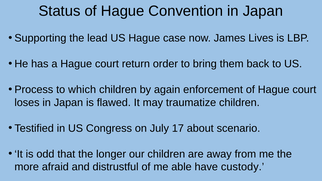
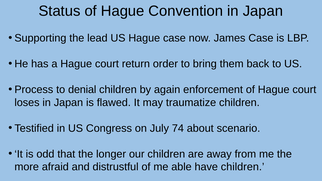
James Lives: Lives -> Case
which: which -> denial
17: 17 -> 74
have custody: custody -> children
